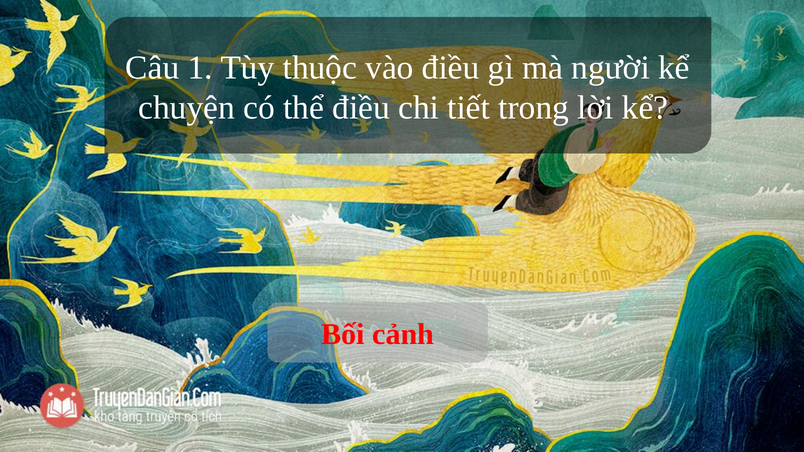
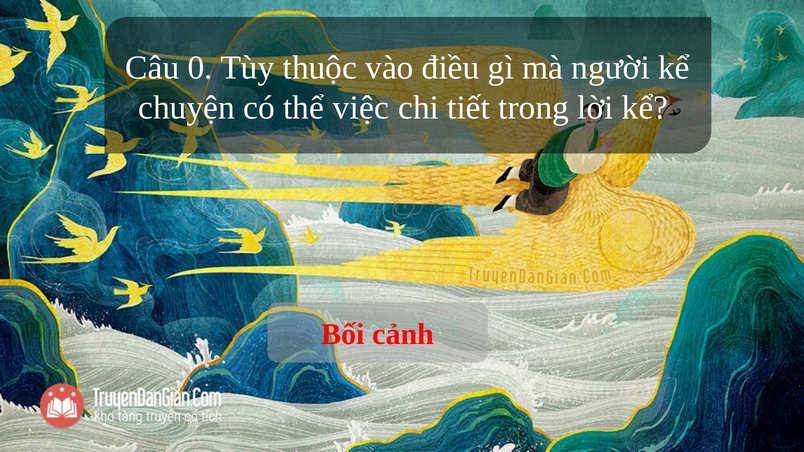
1: 1 -> 0
thể điều: điều -> việc
